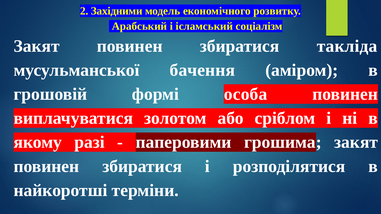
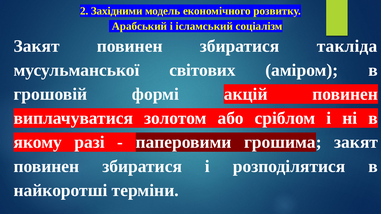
бачення: бачення -> світових
особа: особа -> акцій
